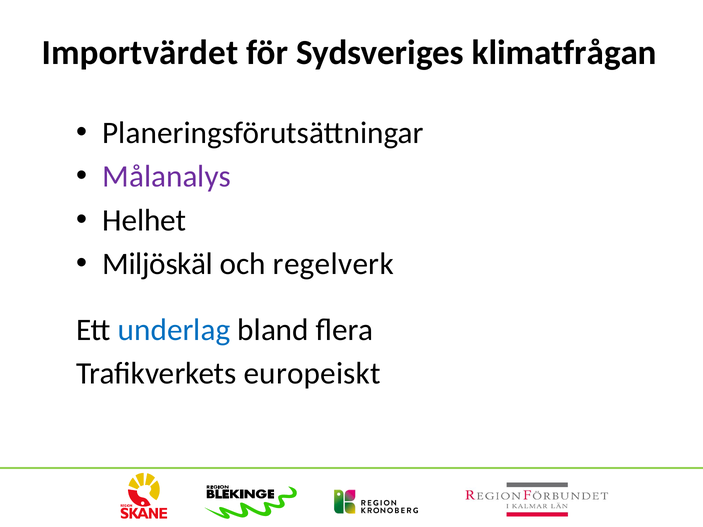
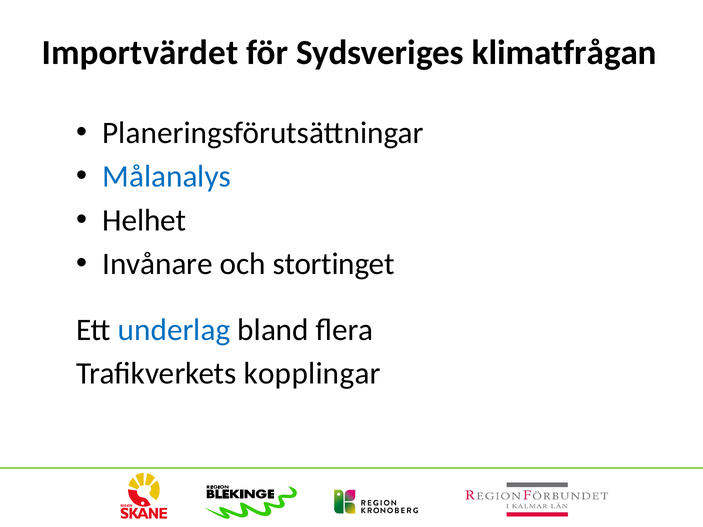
Målanalys colour: purple -> blue
Miljöskäl: Miljöskäl -> Invånare
regelverk: regelverk -> stortinget
europeiskt: europeiskt -> kopplingar
